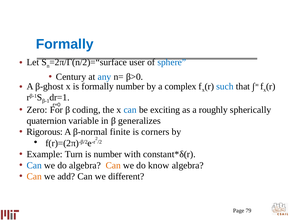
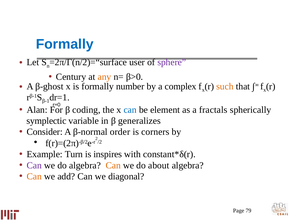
sphere colour: blue -> purple
any colour: blue -> orange
such colour: blue -> orange
Zero: Zero -> Alan
exciting: exciting -> element
roughly: roughly -> fractals
quaternion: quaternion -> symplectic
Rigorous: Rigorous -> Consider
finite: finite -> order
is number: number -> inspires
Can at (34, 166) colour: blue -> purple
know: know -> about
different: different -> diagonal
